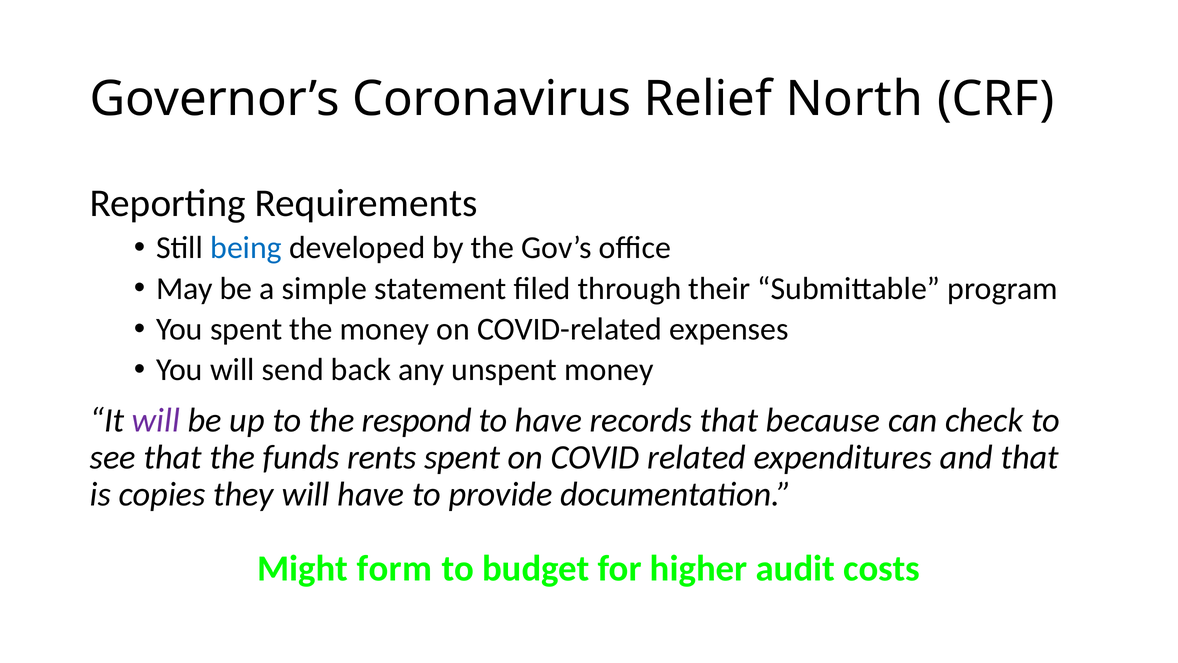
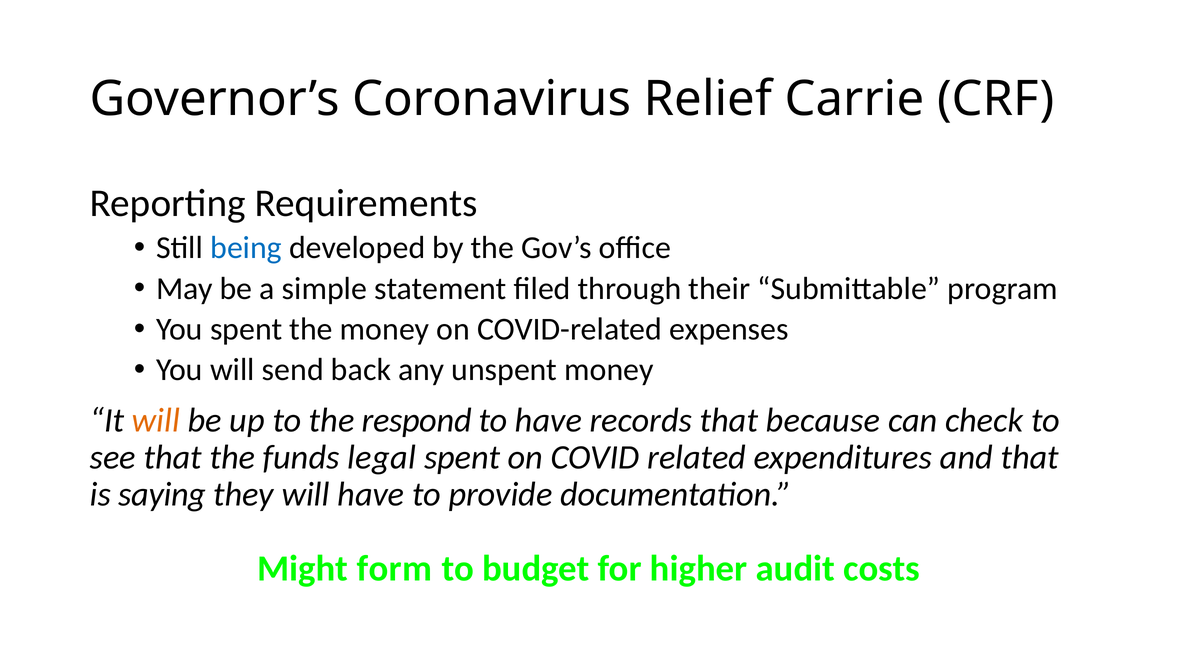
North: North -> Carrie
will at (156, 420) colour: purple -> orange
rents: rents -> legal
copies: copies -> saying
